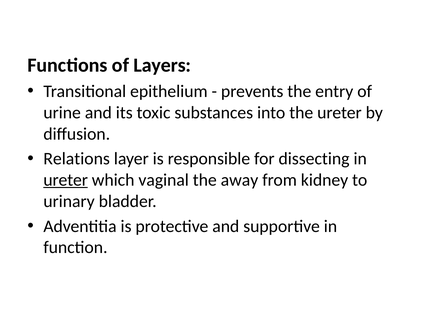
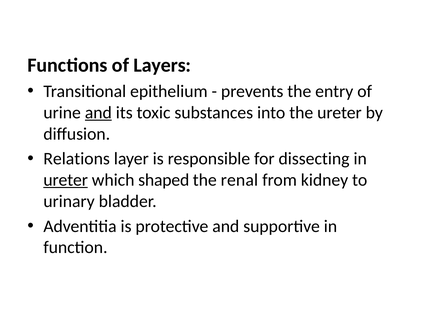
and at (98, 113) underline: none -> present
vaginal: vaginal -> shaped
away: away -> renal
